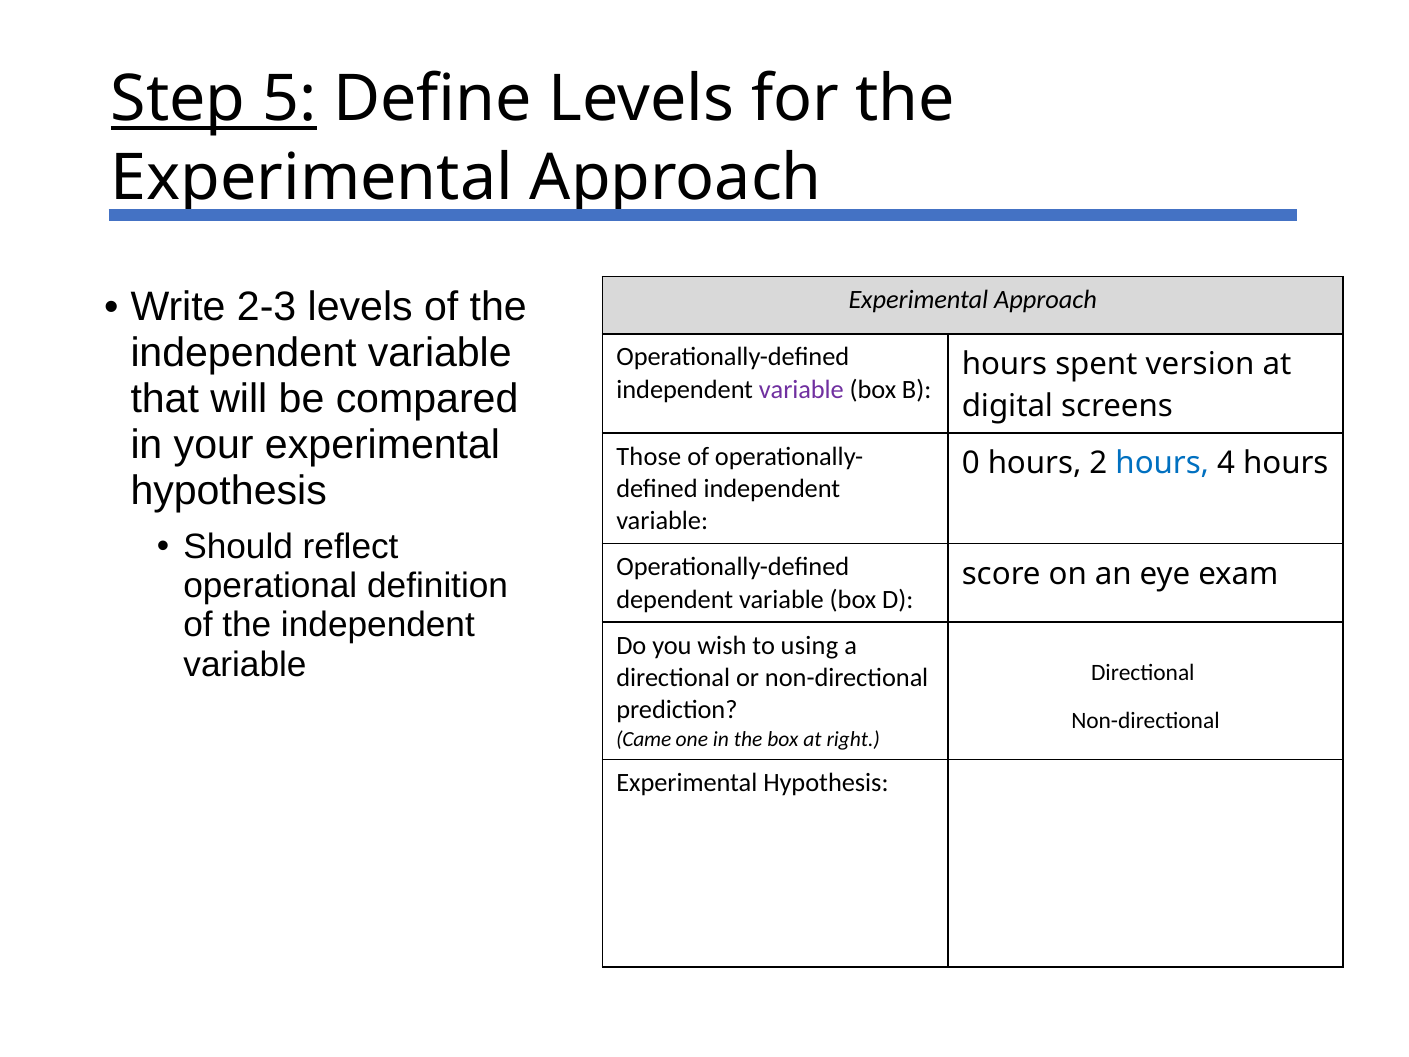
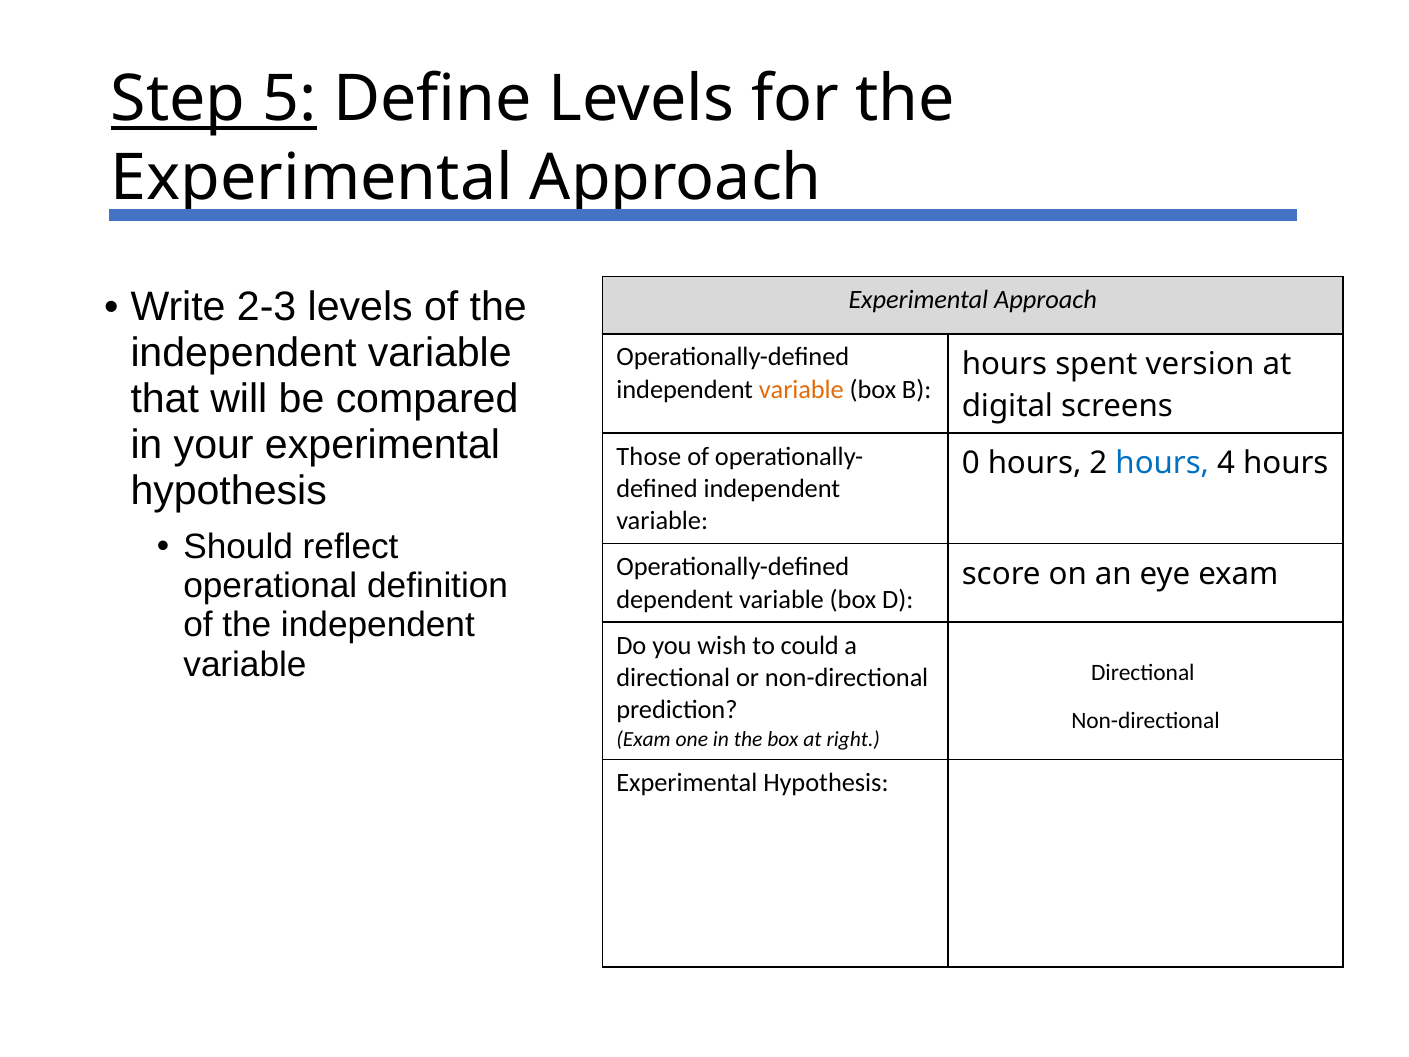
variable at (801, 389) colour: purple -> orange
using: using -> could
Came at (644, 739): Came -> Exam
